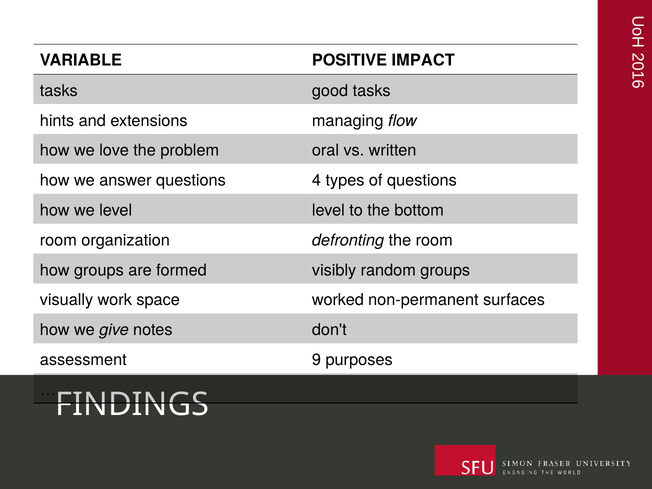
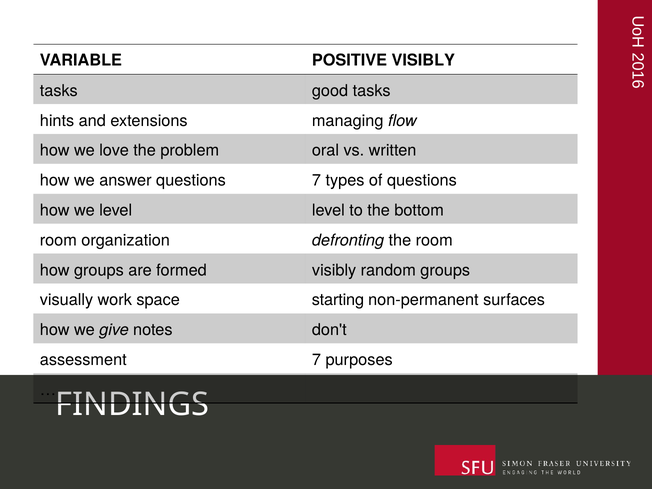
POSITIVE IMPACT: IMPACT -> VISIBLY
questions 4: 4 -> 7
worked: worked -> starting
assessment 9: 9 -> 7
